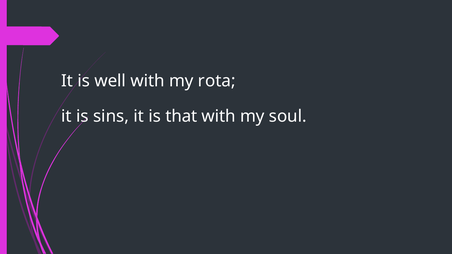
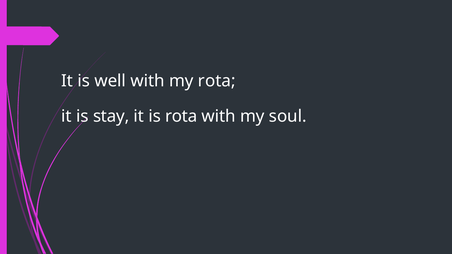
sins: sins -> stay
is that: that -> rota
